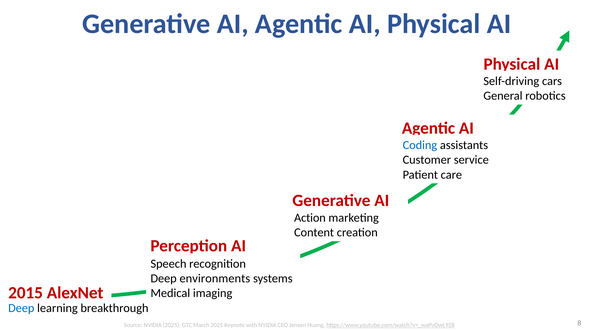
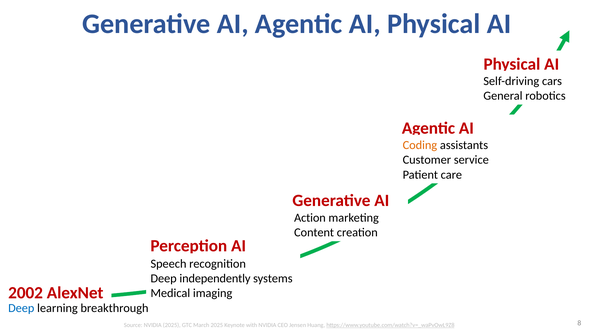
Coding colour: blue -> orange
environments: environments -> independently
2015: 2015 -> 2002
